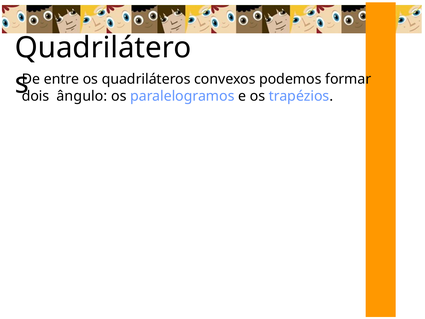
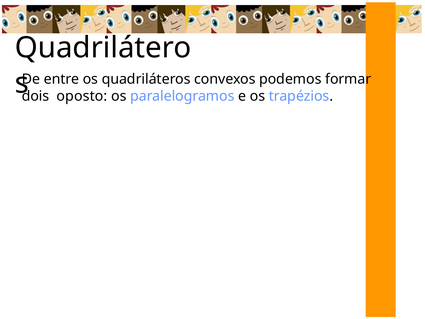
ângulo: ângulo -> oposto
